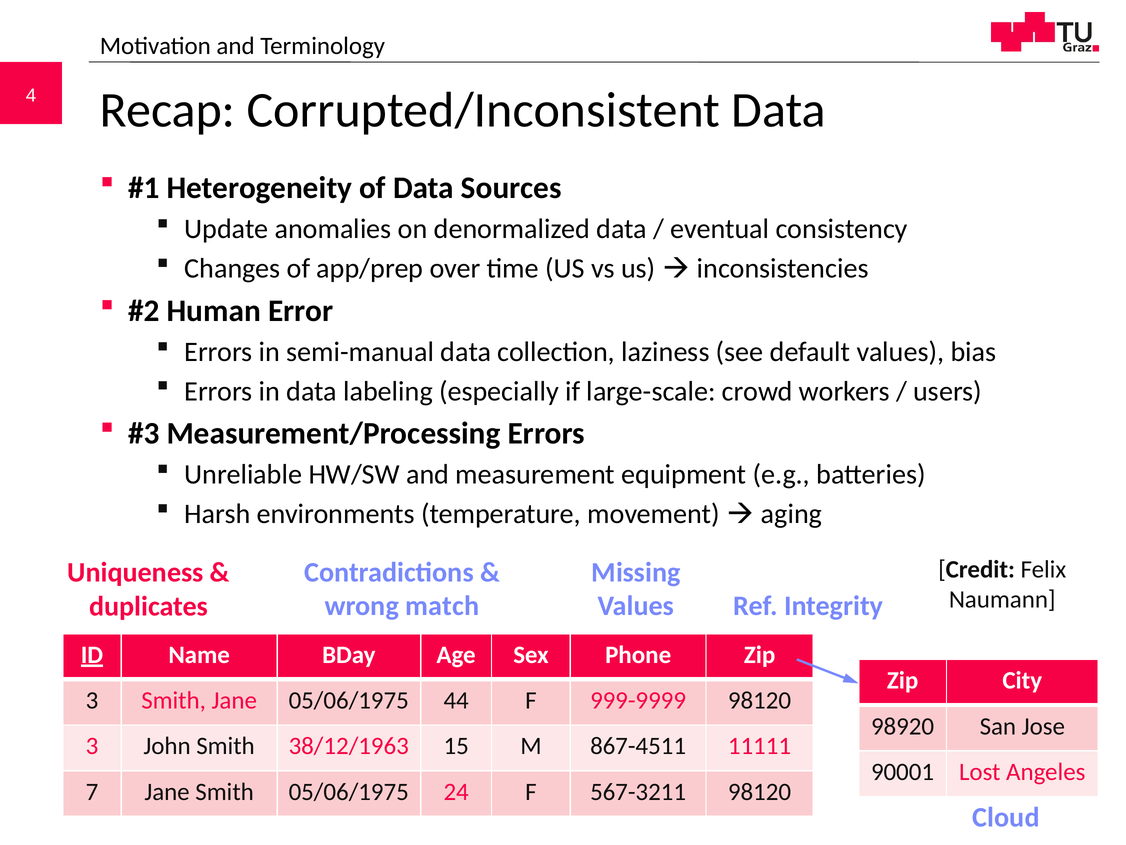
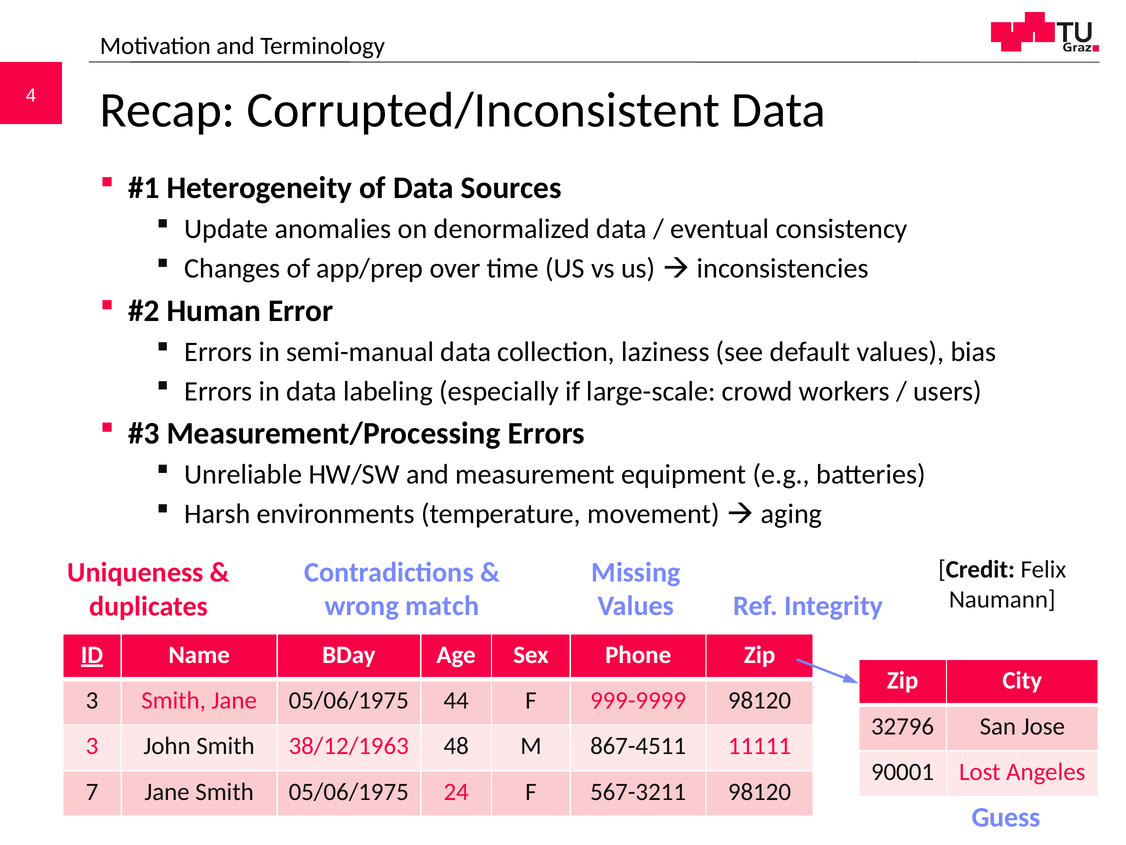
98920: 98920 -> 32796
15: 15 -> 48
Cloud: Cloud -> Guess
